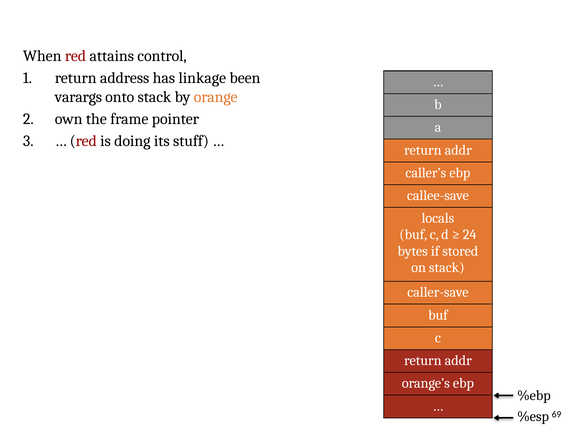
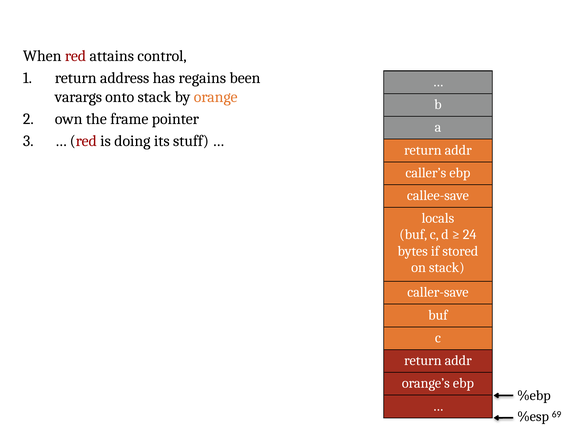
linkage: linkage -> regains
